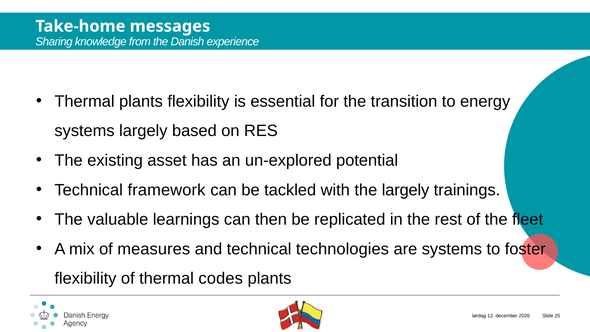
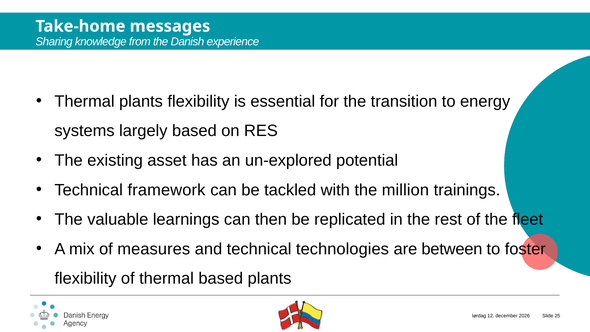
the largely: largely -> million
are systems: systems -> between
thermal codes: codes -> based
